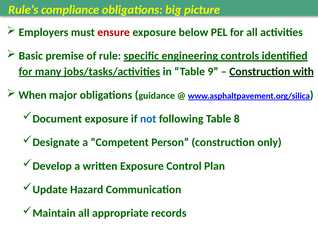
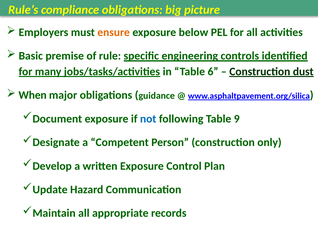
ensure colour: red -> orange
9: 9 -> 6
with: with -> dust
8: 8 -> 9
